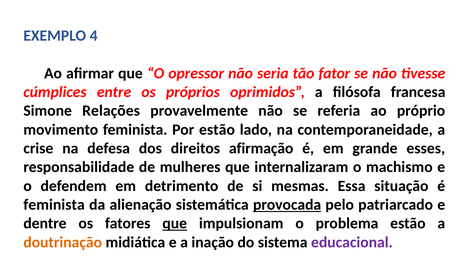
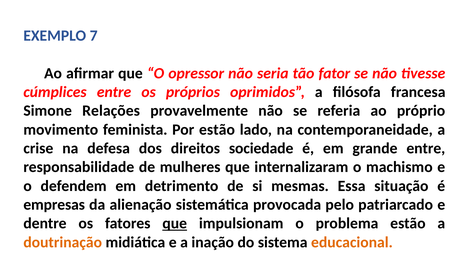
4: 4 -> 7
afirmação: afirmação -> sociedade
grande esses: esses -> entre
feminista at (54, 205): feminista -> empresas
provocada underline: present -> none
educacional colour: purple -> orange
